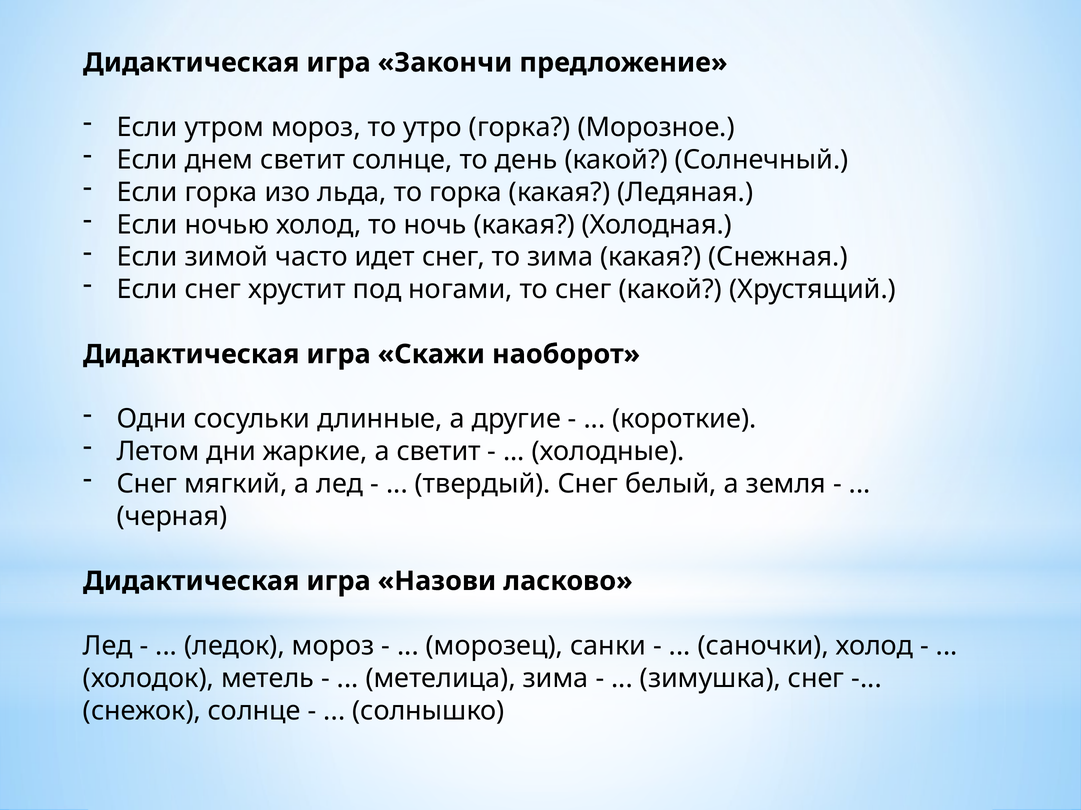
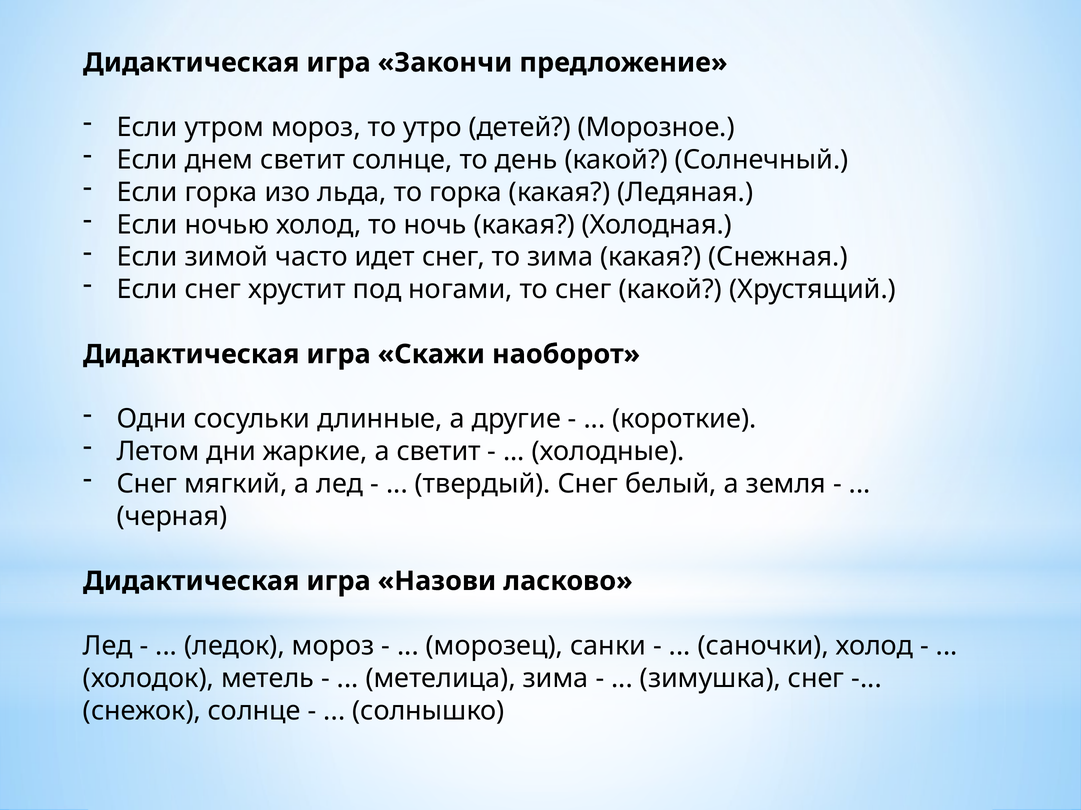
утро горка: горка -> детей
